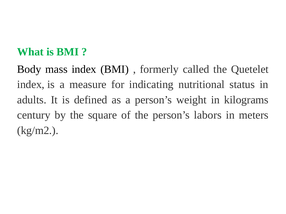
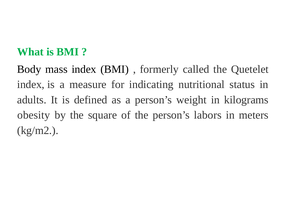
century: century -> obesity
